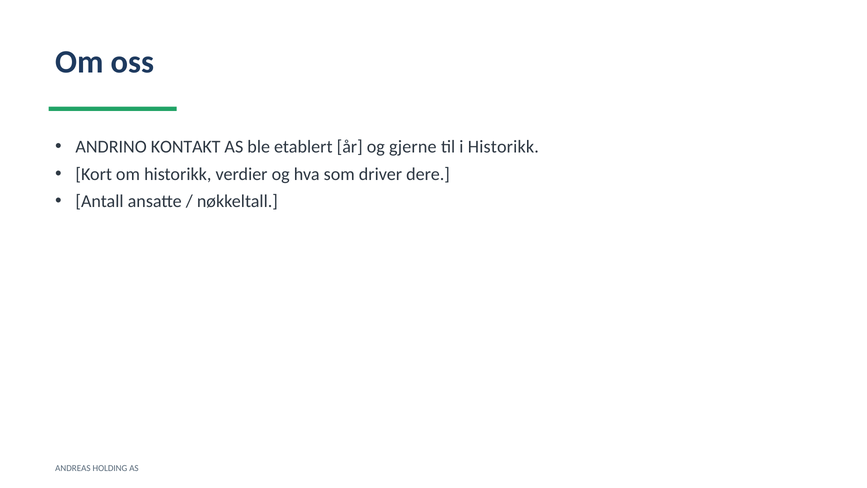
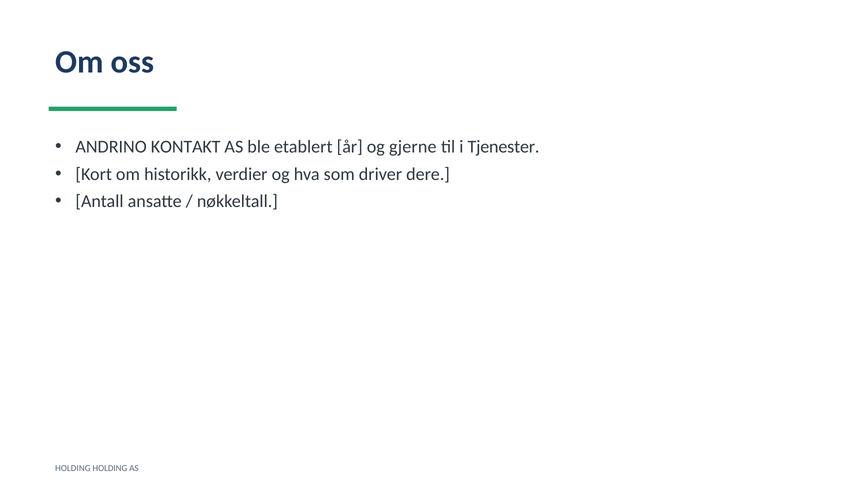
i Historikk: Historikk -> Tjenester
ANDREAS at (73, 468): ANDREAS -> HOLDING
